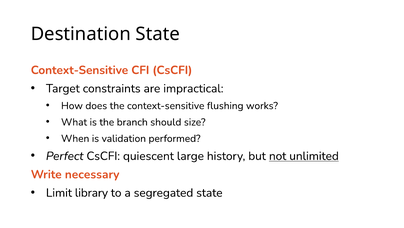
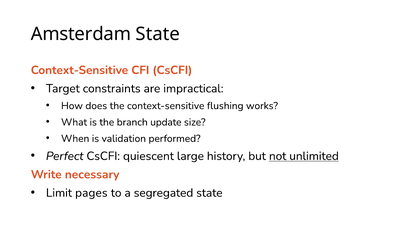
Destination: Destination -> Amsterdam
should: should -> update
library: library -> pages
